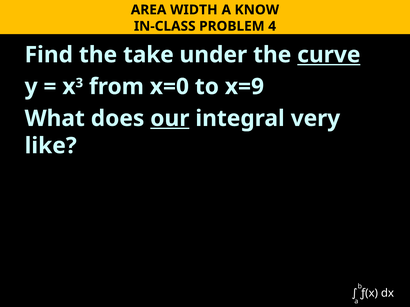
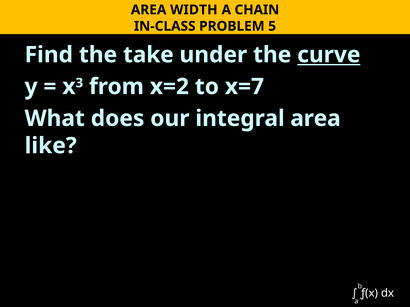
KNOW: KNOW -> CHAIN
4: 4 -> 5
x=0: x=0 -> x=2
x=9: x=9 -> x=7
our underline: present -> none
integral very: very -> area
